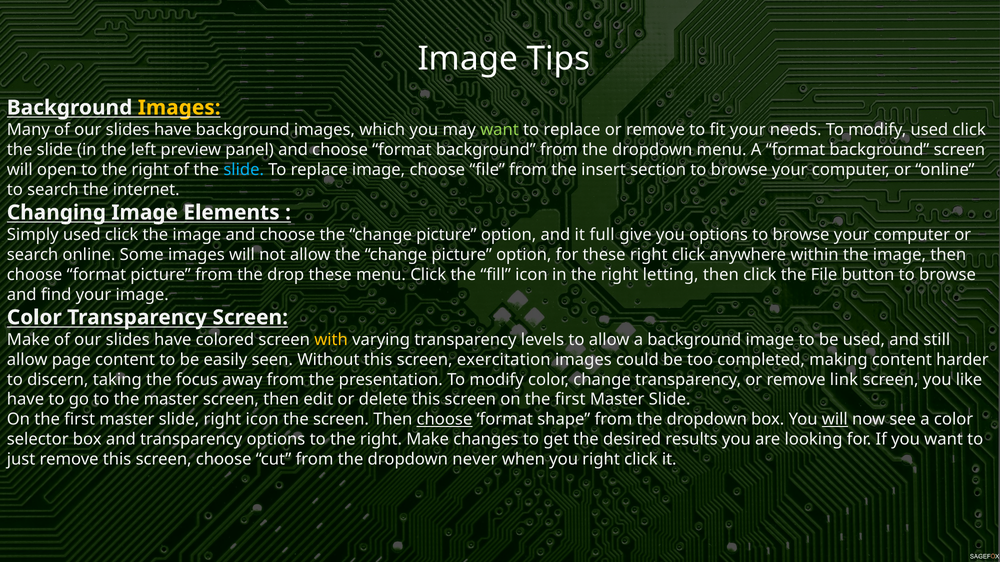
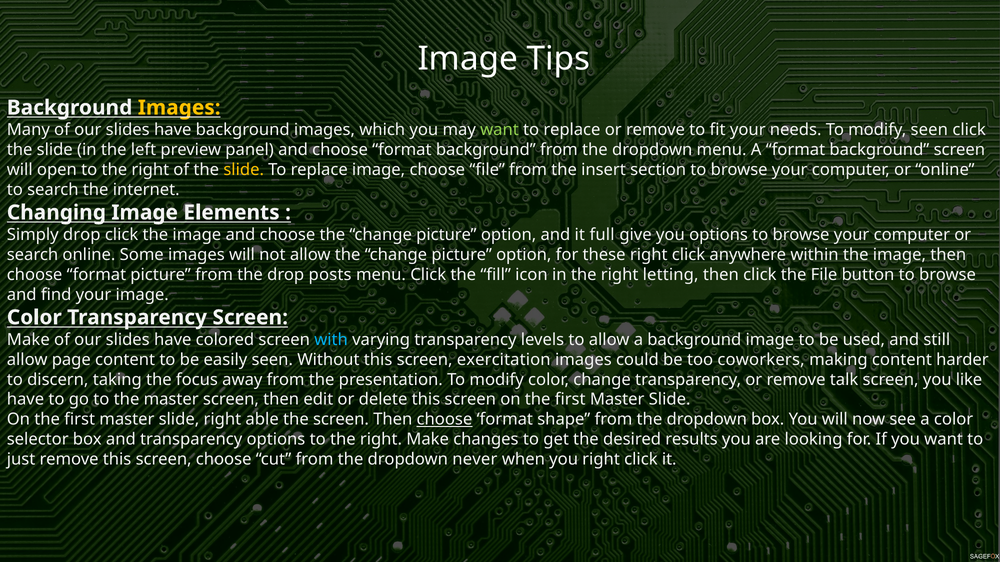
modify used: used -> seen
slide at (244, 170) colour: light blue -> yellow
Simply used: used -> drop
drop these: these -> posts
with colour: yellow -> light blue
completed: completed -> coworkers
link: link -> talk
right icon: icon -> able
will at (835, 420) underline: present -> none
